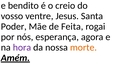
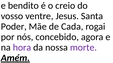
Feita: Feita -> Cada
esperança: esperança -> concebido
morte colour: orange -> purple
